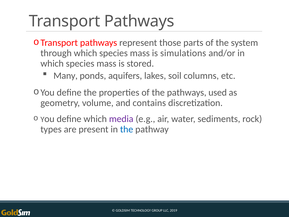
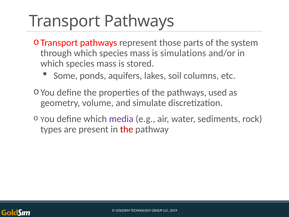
Many: Many -> Some
contains: contains -> simulate
the at (127, 129) colour: blue -> red
